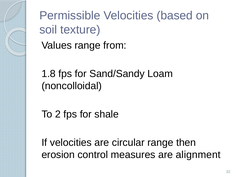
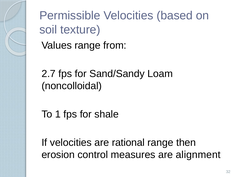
1.8: 1.8 -> 2.7
2: 2 -> 1
circular: circular -> rational
